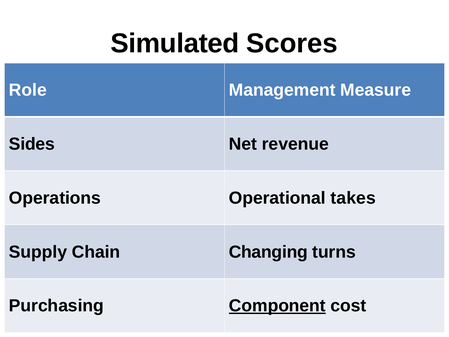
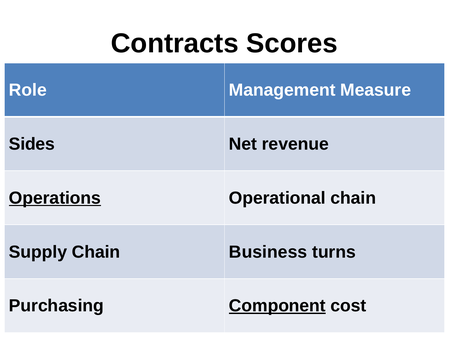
Simulated: Simulated -> Contracts
Operations underline: none -> present
Operational takes: takes -> chain
Changing: Changing -> Business
